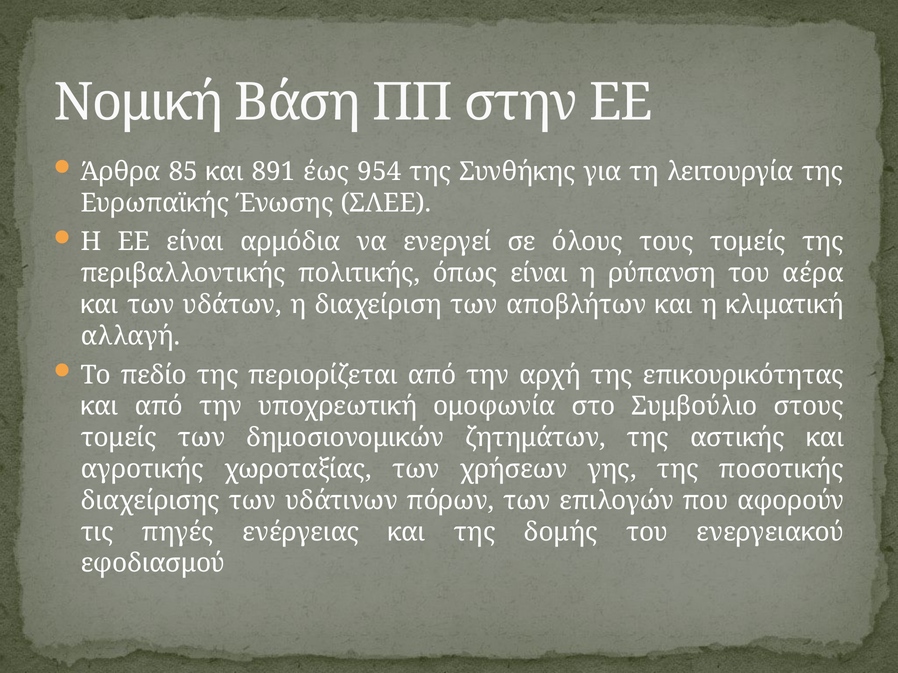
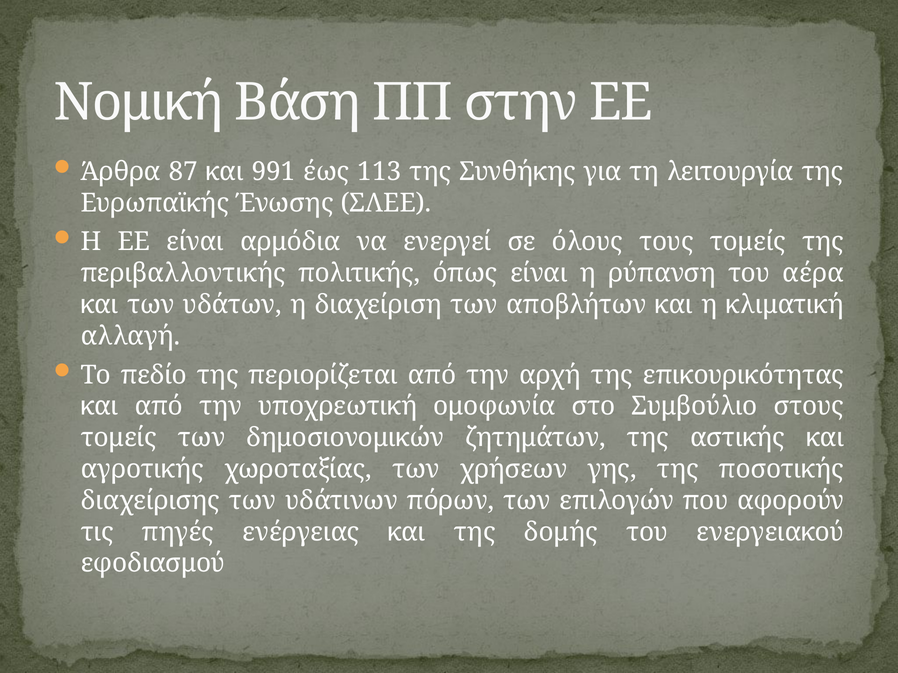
85: 85 -> 87
891: 891 -> 991
954: 954 -> 113
